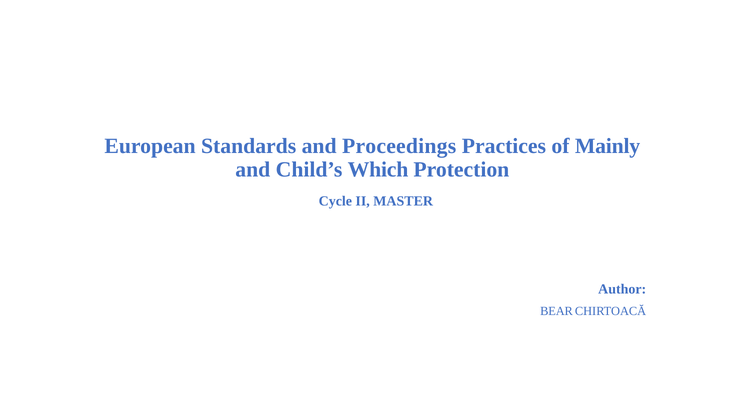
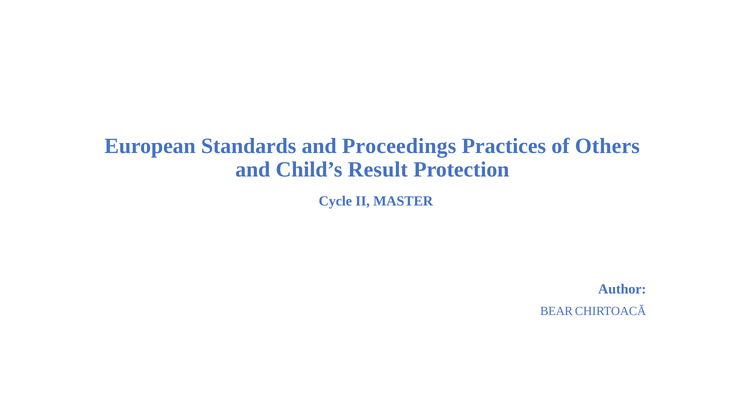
Mainly: Mainly -> Others
Which: Which -> Result
